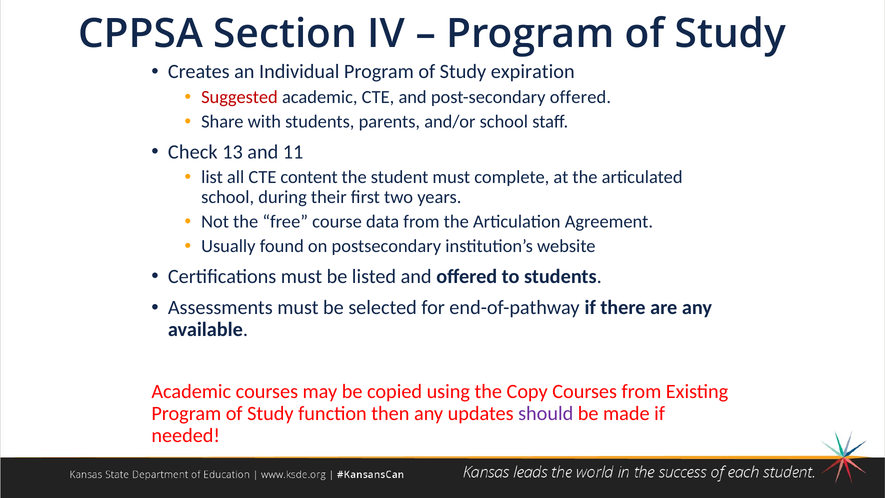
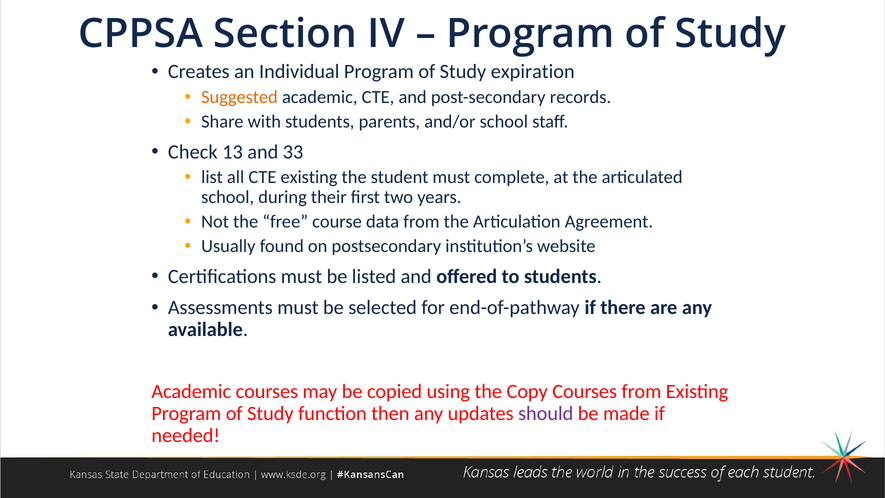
Suggested colour: red -> orange
post-secondary offered: offered -> records
11: 11 -> 33
CTE content: content -> existing
